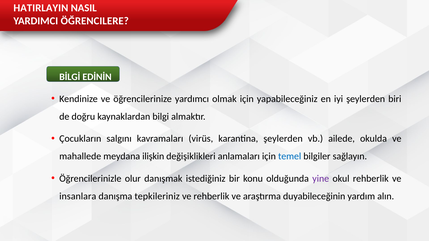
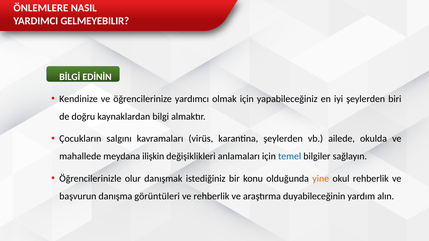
HATIRLAYIN: HATIRLAYIN -> ÖNLEMLERE
ÖĞRENCILERE: ÖĞRENCILERE -> GELMEYEBILIR
yine colour: purple -> orange
insanlara: insanlara -> başvurun
tepkileriniz: tepkileriniz -> görüntüleri
